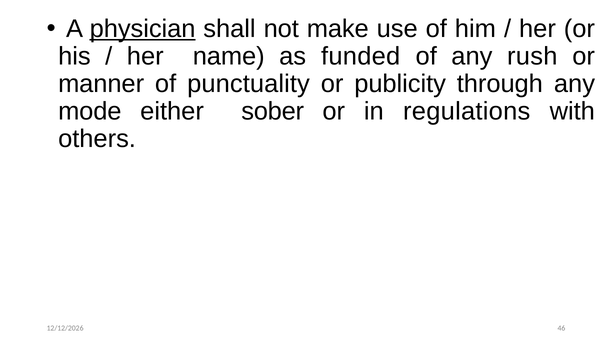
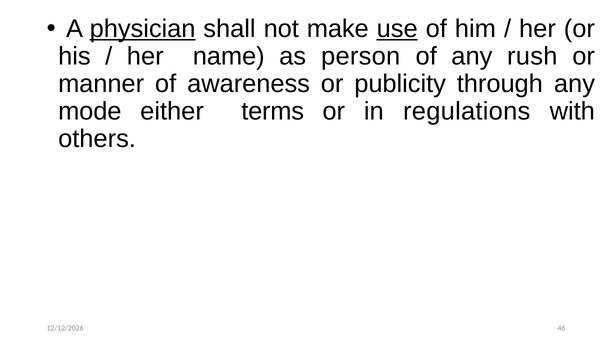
use underline: none -> present
funded: funded -> person
punctuality: punctuality -> awareness
sober: sober -> terms
